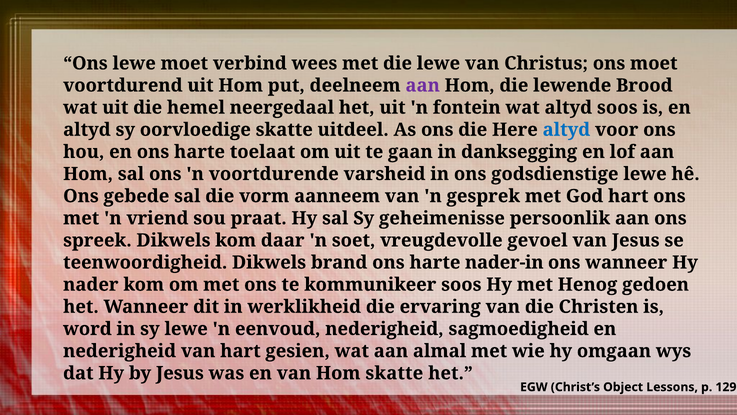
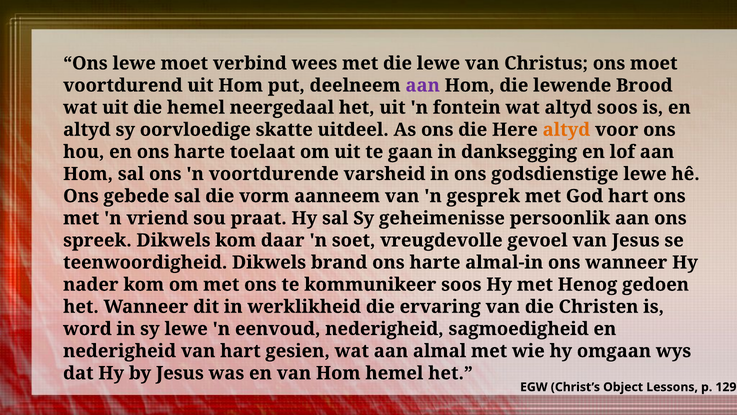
altyd at (566, 130) colour: blue -> orange
nader-in: nader-in -> almal-in
Hom skatte: skatte -> hemel
